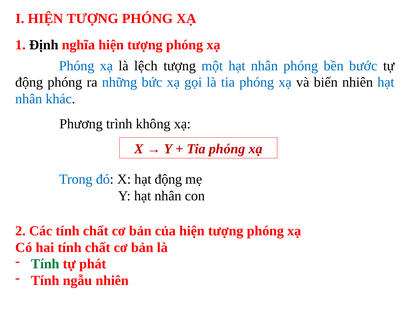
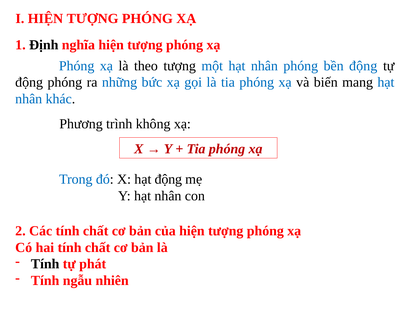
lệch: lệch -> theo
bền bước: bước -> động
biến nhiên: nhiên -> mang
Tính at (45, 264) colour: green -> black
